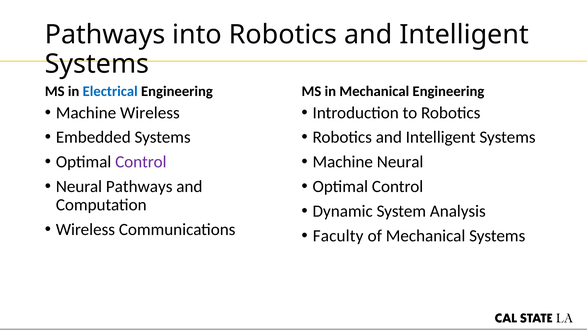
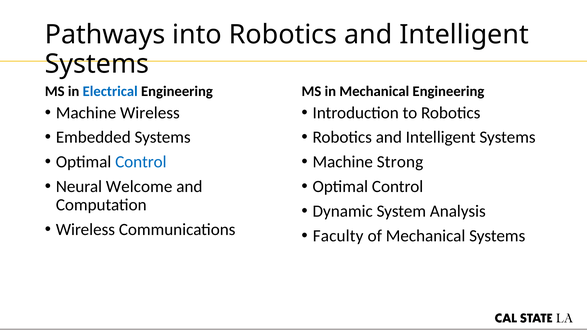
Control at (141, 162) colour: purple -> blue
Machine Neural: Neural -> Strong
Neural Pathways: Pathways -> Welcome
